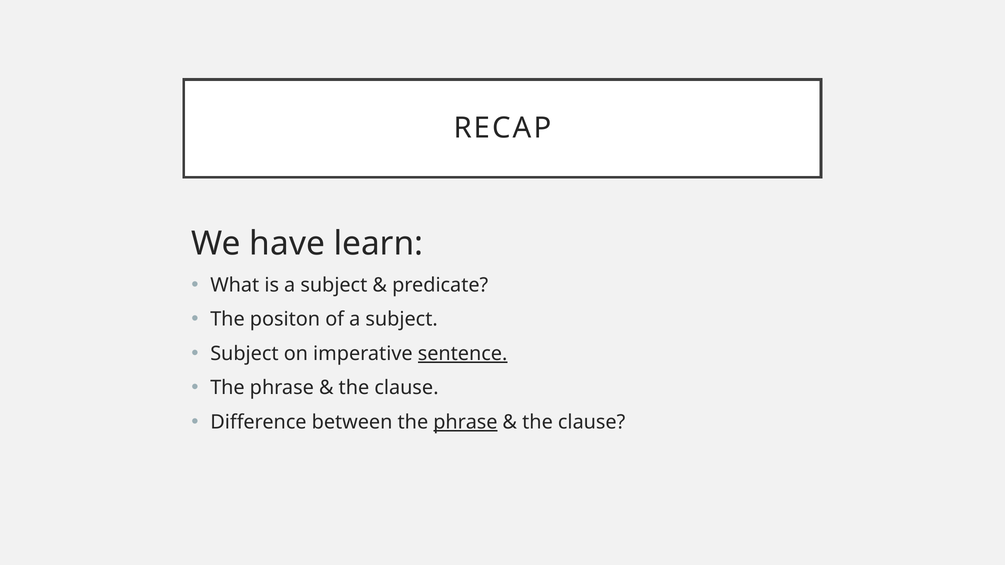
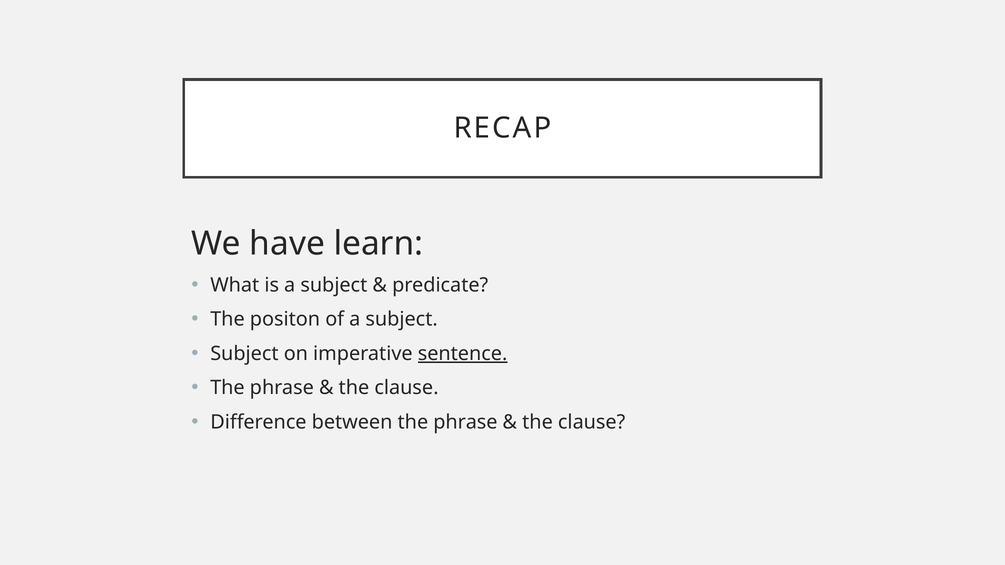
phrase at (465, 422) underline: present -> none
